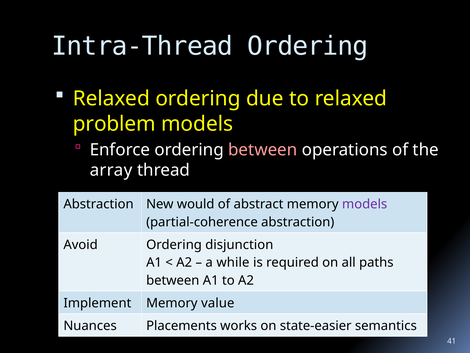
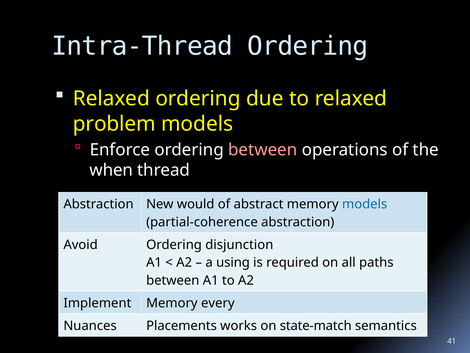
array: array -> when
models at (365, 204) colour: purple -> blue
while: while -> using
value: value -> every
state-easier: state-easier -> state-match
